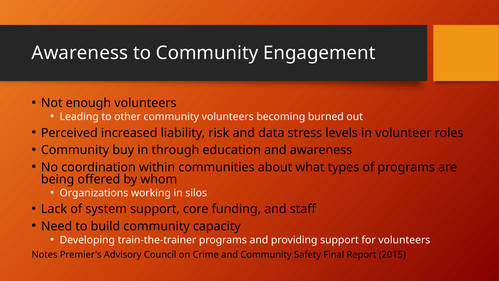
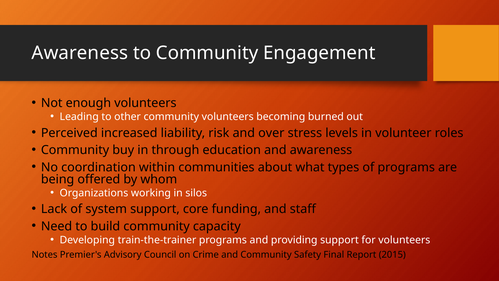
data: data -> over
